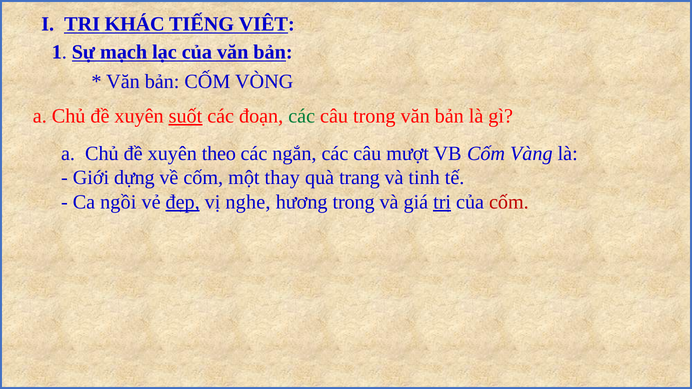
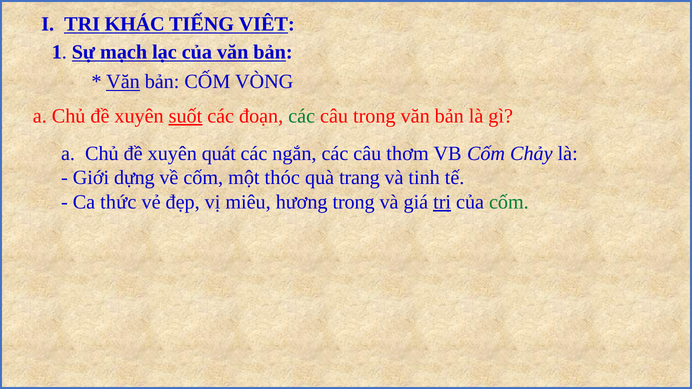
Văn at (123, 82) underline: none -> present
theo: theo -> quát
mượt: mượt -> thơm
Vàng: Vàng -> Chảy
thay: thay -> thóc
ngồi: ngồi -> thức
đẹp underline: present -> none
nghe: nghe -> miêu
cốm at (509, 202) colour: red -> green
